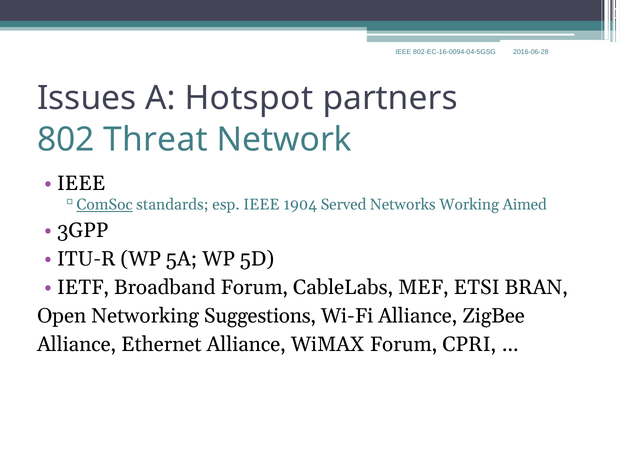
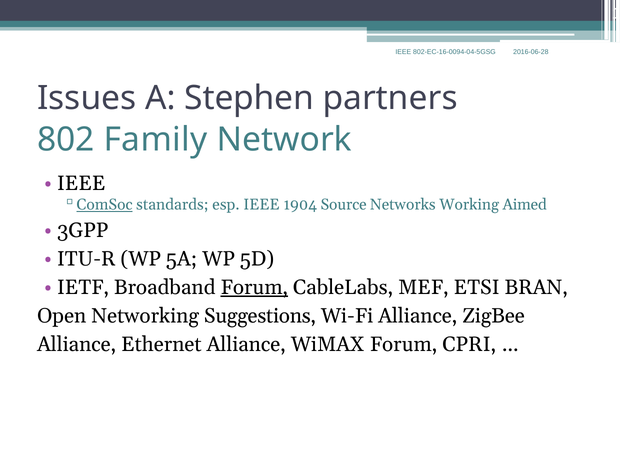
Hotspot: Hotspot -> Stephen
Threat: Threat -> Family
Served: Served -> Source
Forum at (254, 287) underline: none -> present
